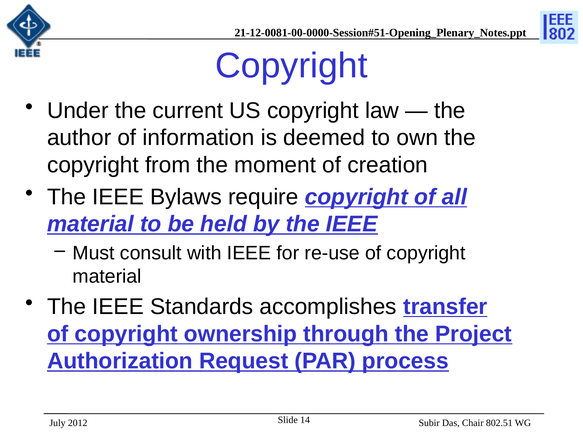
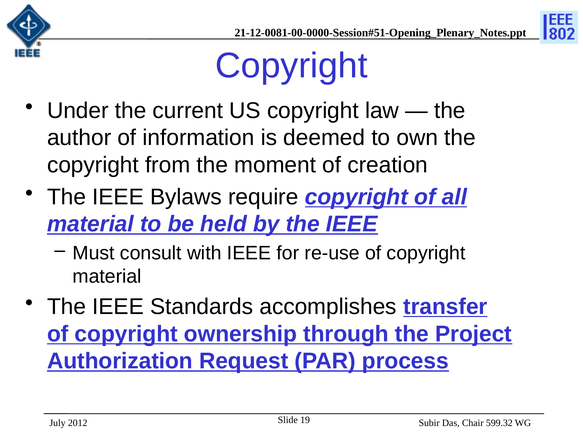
14: 14 -> 19
802.51: 802.51 -> 599.32
